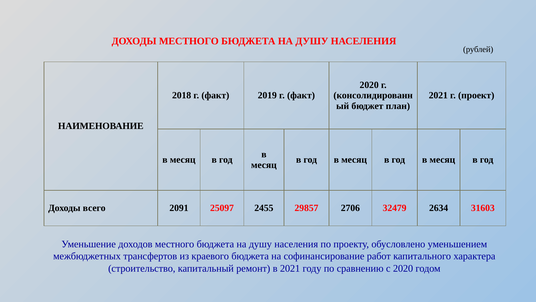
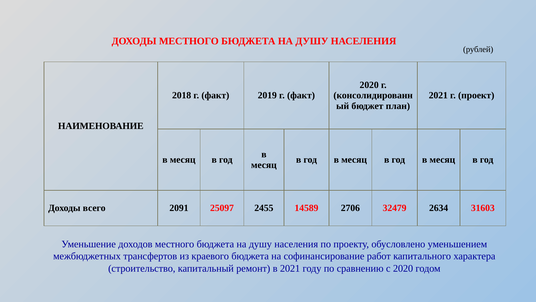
29857: 29857 -> 14589
